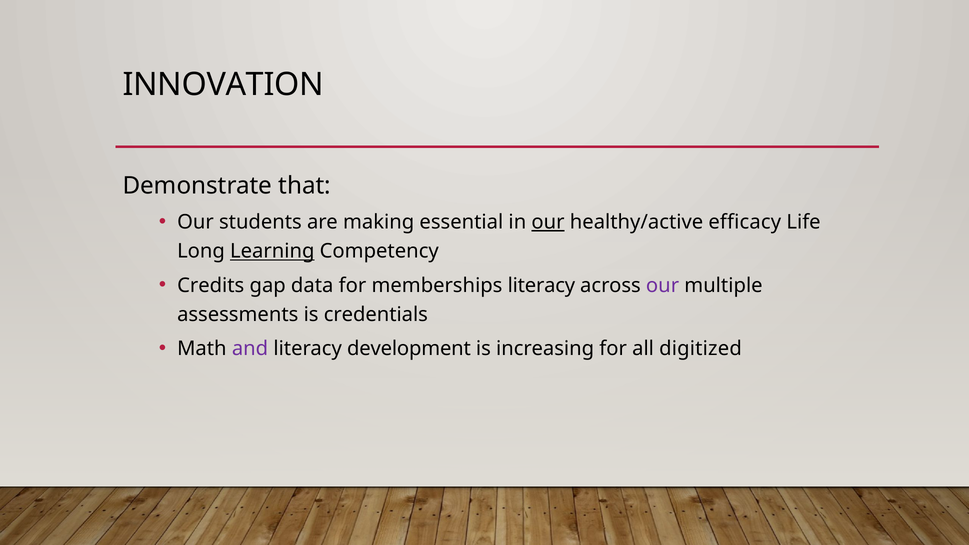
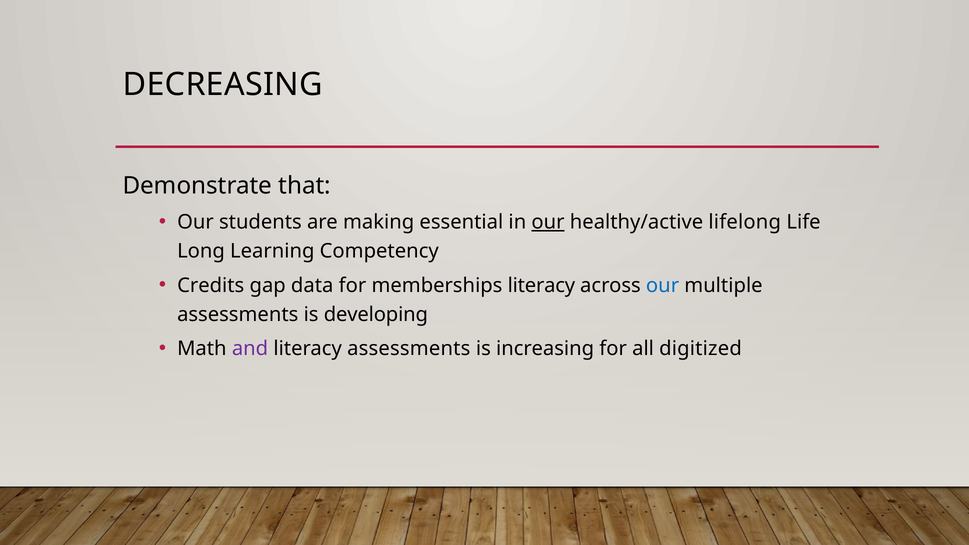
INNOVATION: INNOVATION -> DECREASING
efficacy: efficacy -> lifelong
Learning underline: present -> none
our at (663, 285) colour: purple -> blue
credentials: credentials -> developing
literacy development: development -> assessments
